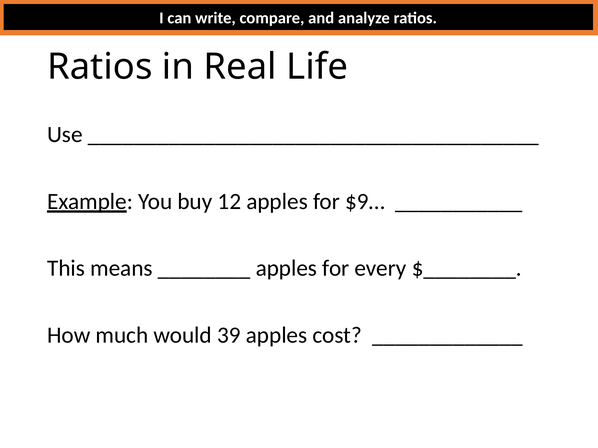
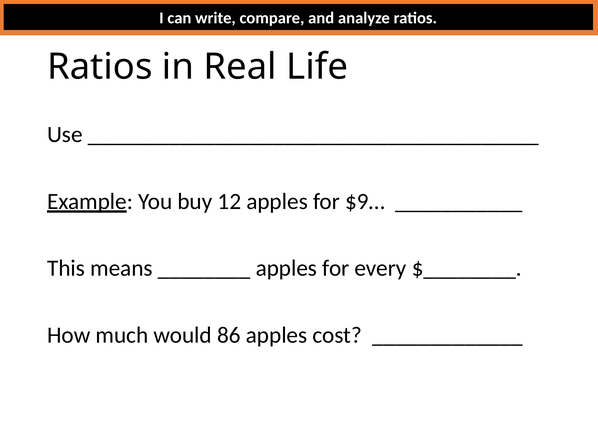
39: 39 -> 86
